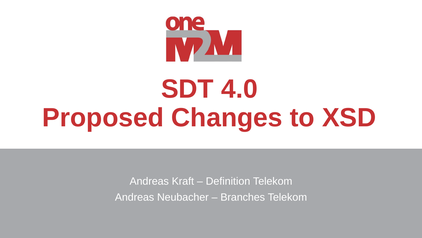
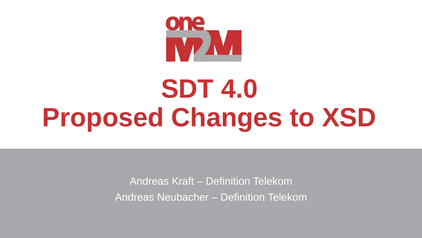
Branches at (243, 197): Branches -> Definition
